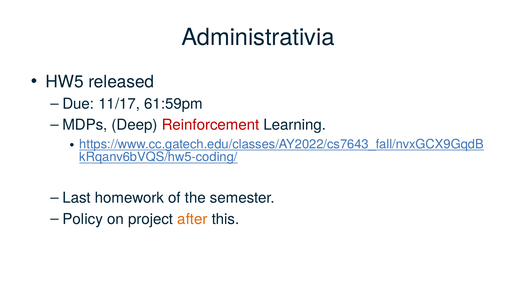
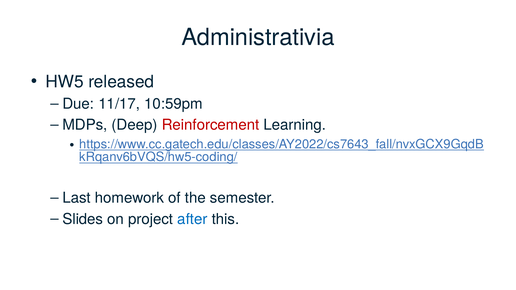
61:59pm: 61:59pm -> 10:59pm
Policy: Policy -> Slides
after colour: orange -> blue
